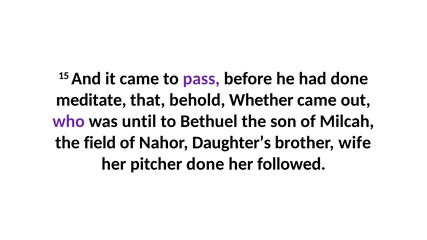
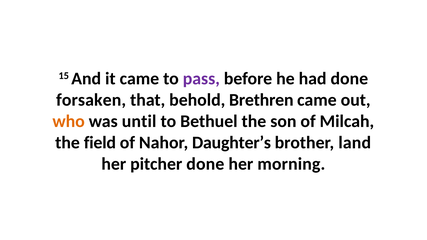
meditate: meditate -> forsaken
Whether: Whether -> Brethren
who colour: purple -> orange
wife: wife -> land
followed: followed -> morning
